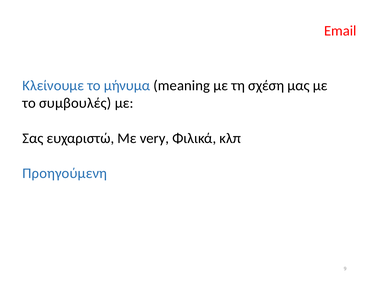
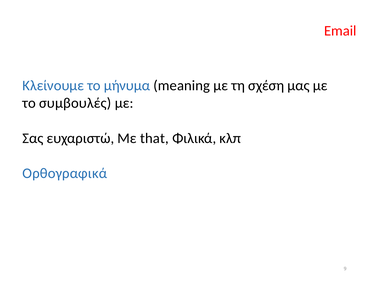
very: very -> that
Προηγούμενη: Προηγούμενη -> Ορθογραφικά
